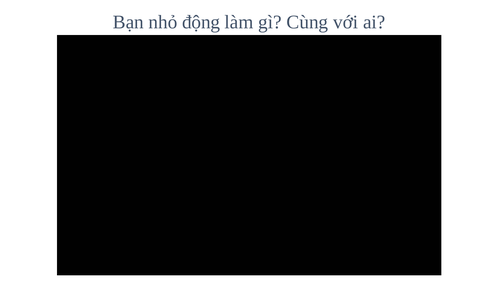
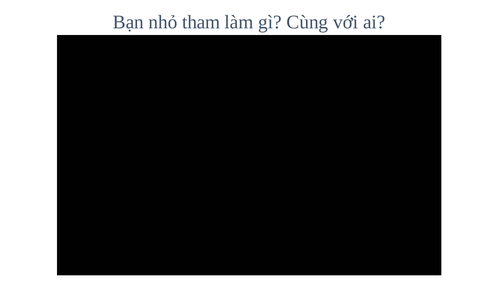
động: động -> tham
